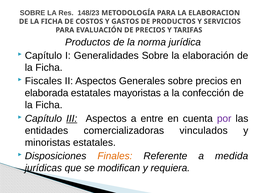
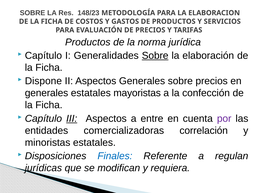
Sobre at (155, 56) underline: none -> present
Fiscales: Fiscales -> Dispone
elaborada at (47, 93): elaborada -> generales
vinculados: vinculados -> correlación
Finales colour: orange -> blue
medida: medida -> regulan
